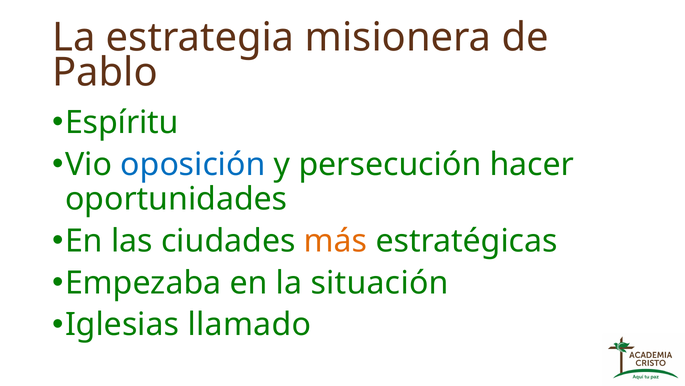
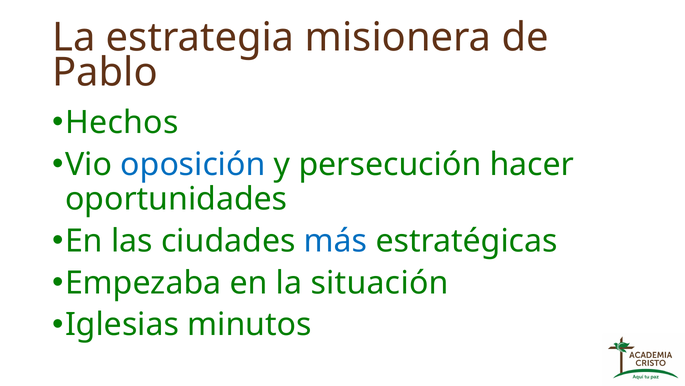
Espíritu: Espíritu -> Hechos
más colour: orange -> blue
llamado: llamado -> minutos
